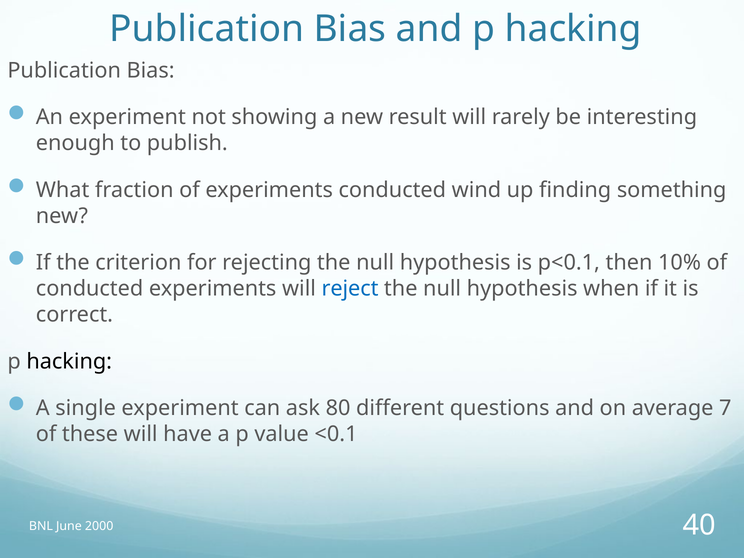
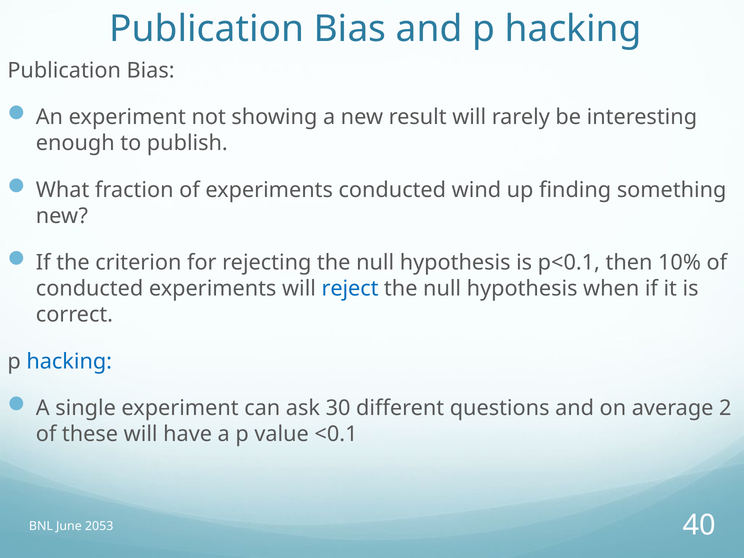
hacking at (69, 361) colour: black -> blue
80: 80 -> 30
7: 7 -> 2
2000: 2000 -> 2053
